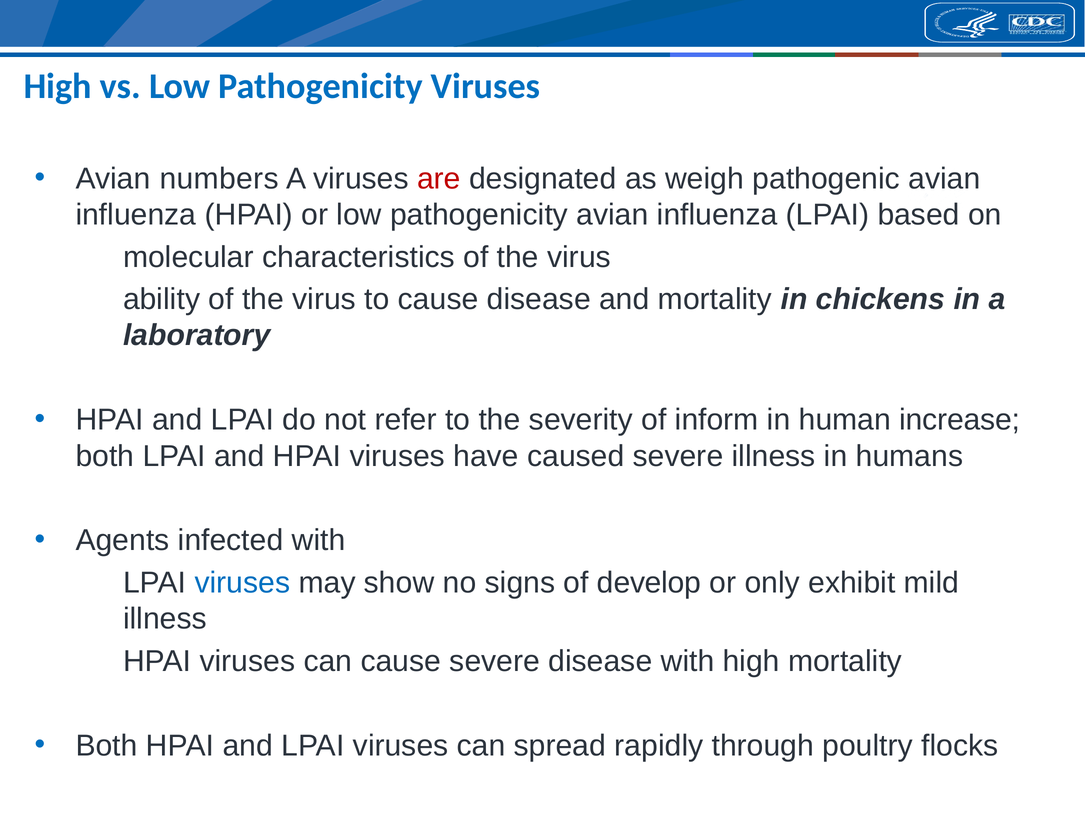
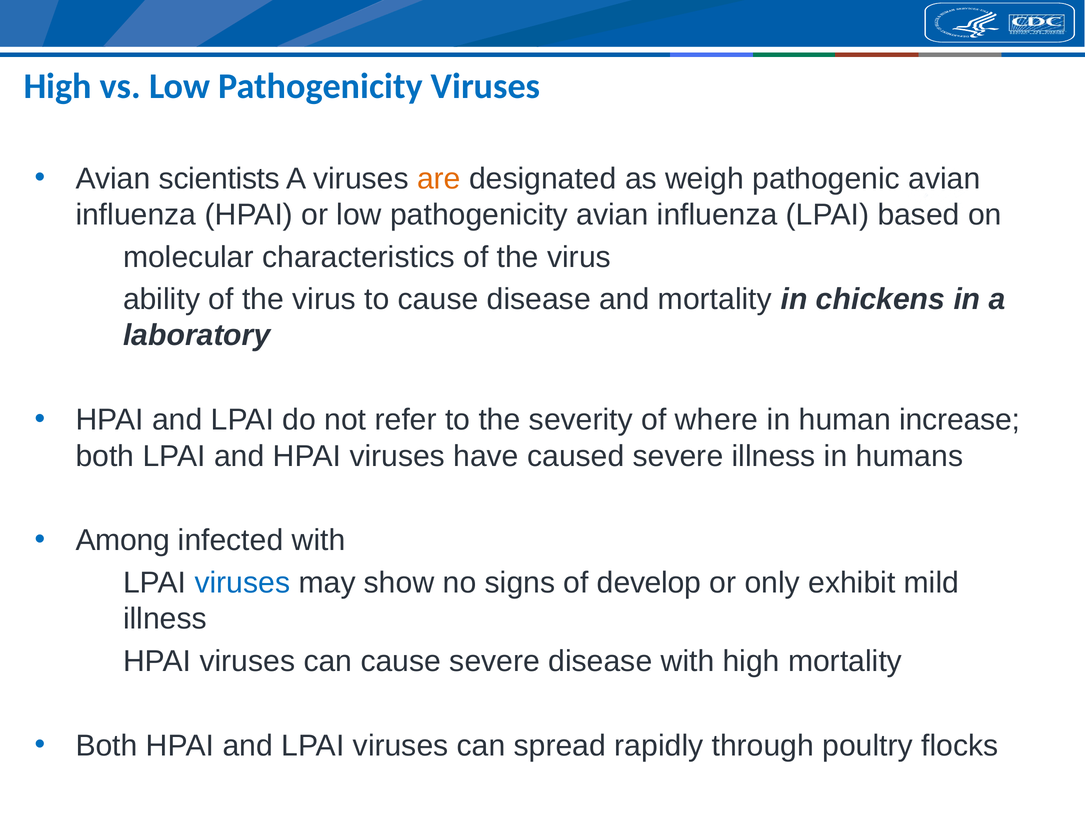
numbers: numbers -> scientists
are colour: red -> orange
inform: inform -> where
Agents: Agents -> Among
